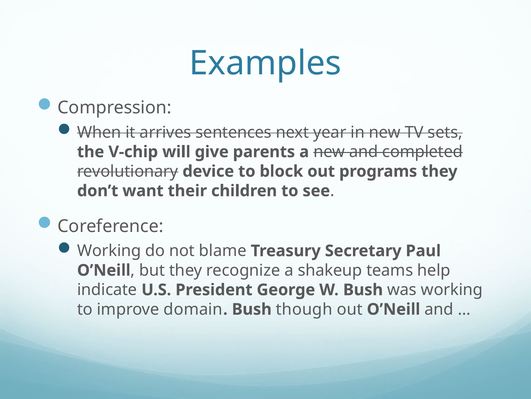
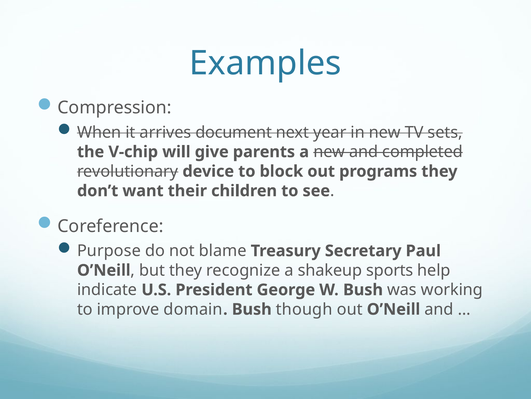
sentences: sentences -> document
Working at (109, 250): Working -> Purpose
teams: teams -> sports
